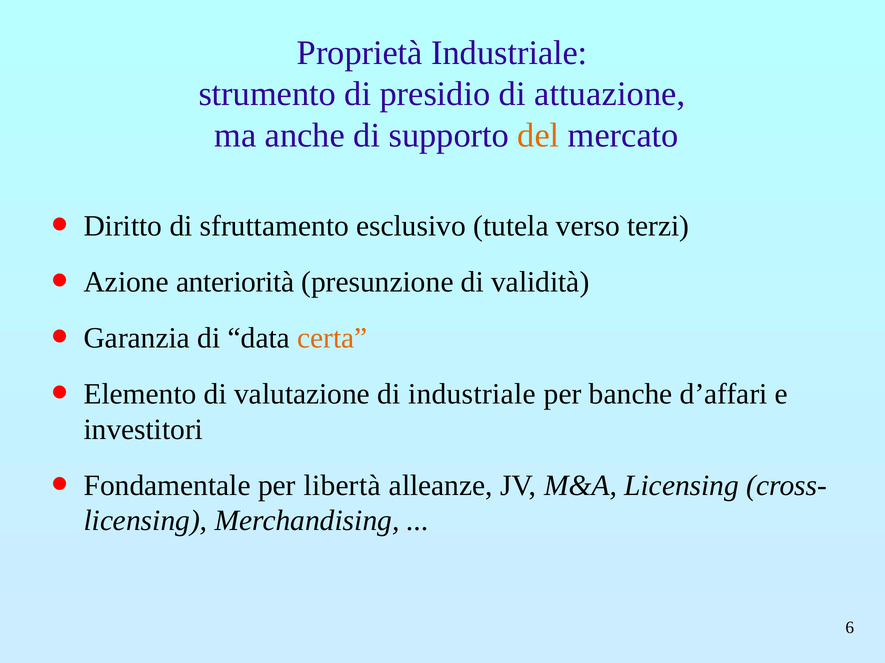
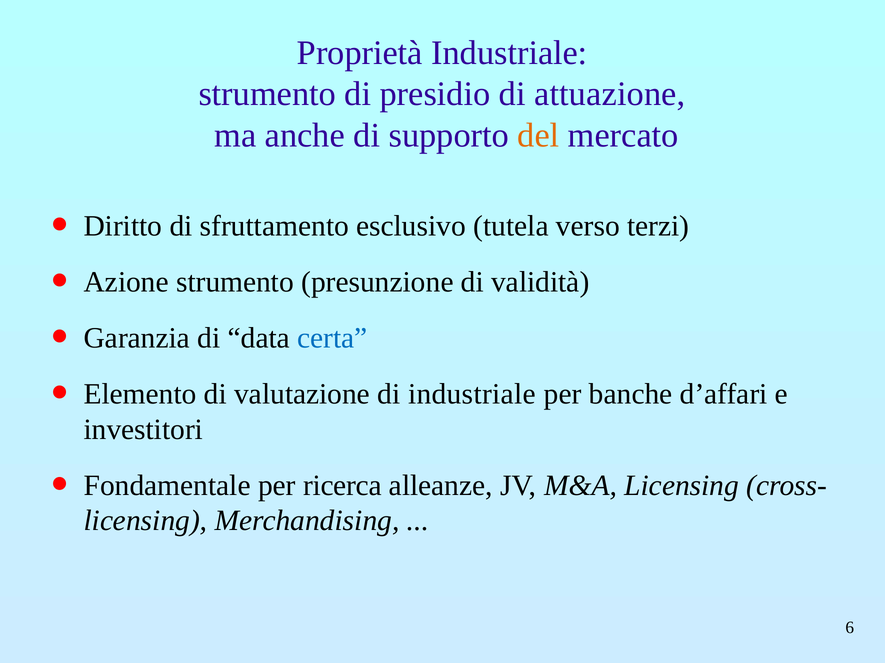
Azione anteriorità: anteriorità -> strumento
certa colour: orange -> blue
libertà: libertà -> ricerca
